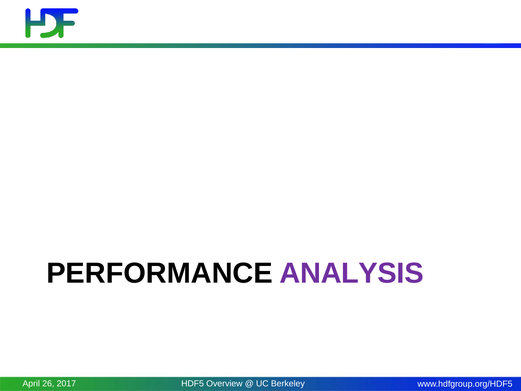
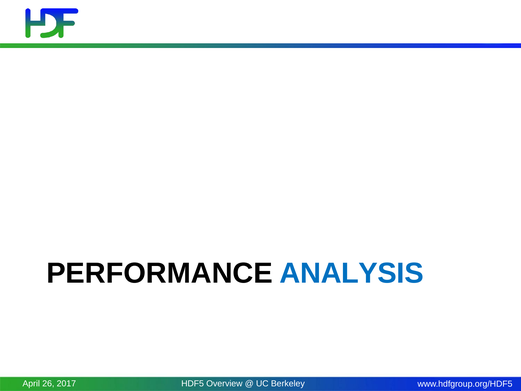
ANALYSIS colour: purple -> blue
